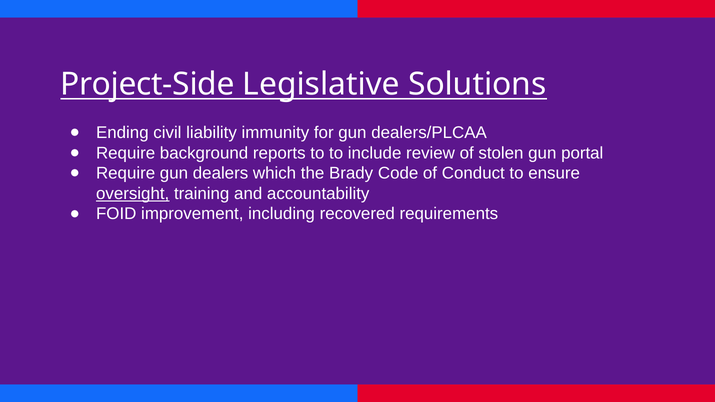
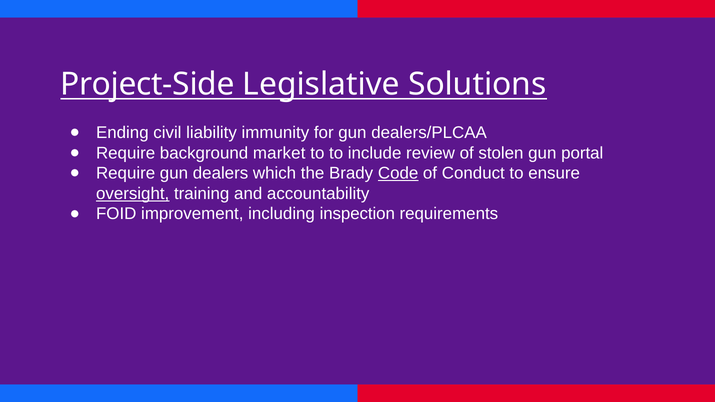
reports: reports -> market
Code underline: none -> present
recovered: recovered -> inspection
